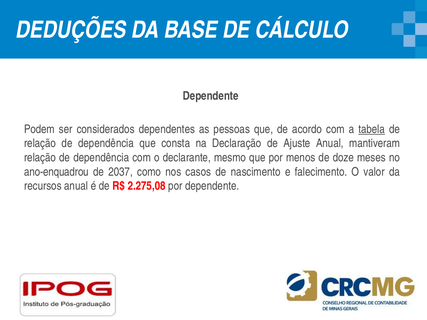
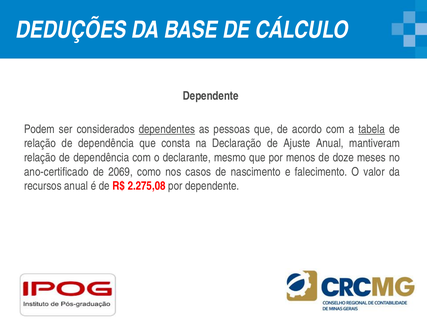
dependentes underline: none -> present
ano-enquadrou: ano-enquadrou -> ano-certificado
2037: 2037 -> 2069
